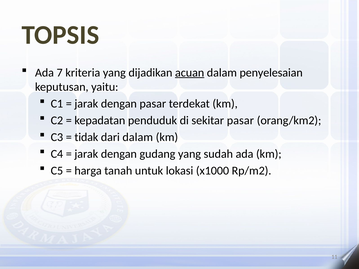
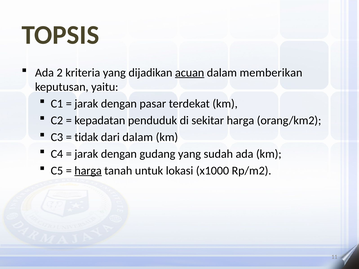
7: 7 -> 2
penyelesaian: penyelesaian -> memberikan
sekitar pasar: pasar -> harga
harga at (88, 171) underline: none -> present
